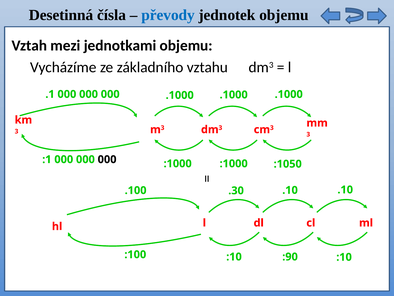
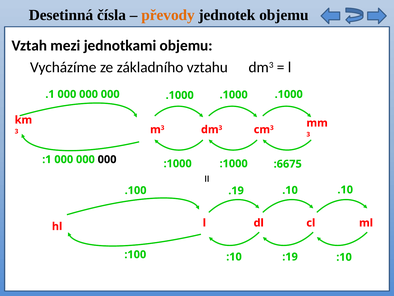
převody colour: blue -> orange
:1050: :1050 -> :6675
.30: .30 -> .19
:90: :90 -> :19
